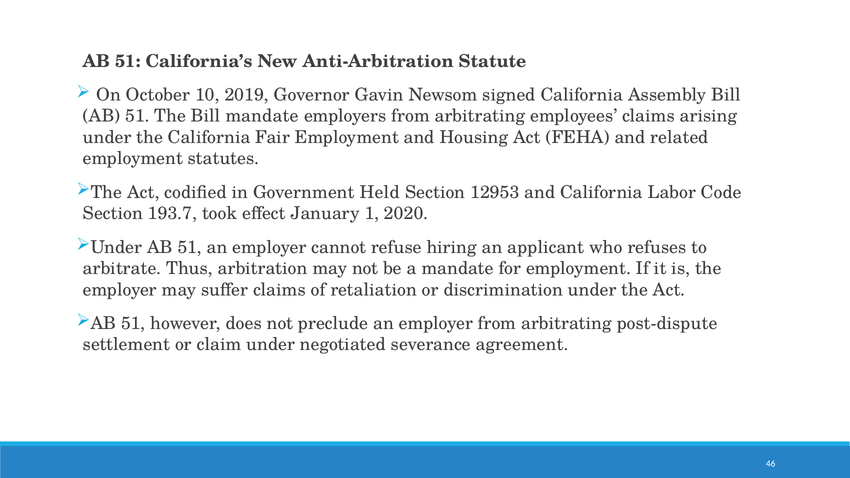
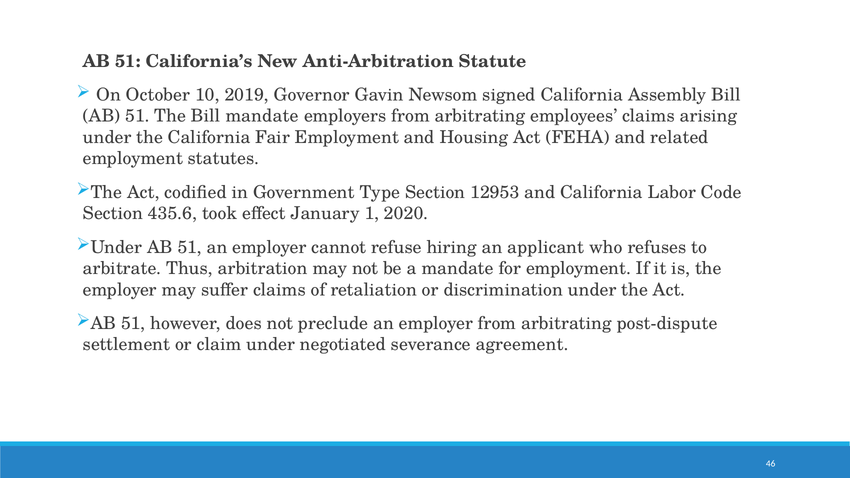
Held: Held -> Type
193.7: 193.7 -> 435.6
